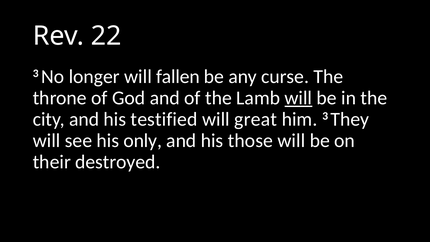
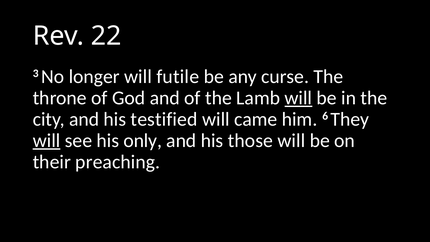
fallen: fallen -> futile
great: great -> came
him 3: 3 -> 6
will at (47, 140) underline: none -> present
destroyed: destroyed -> preaching
